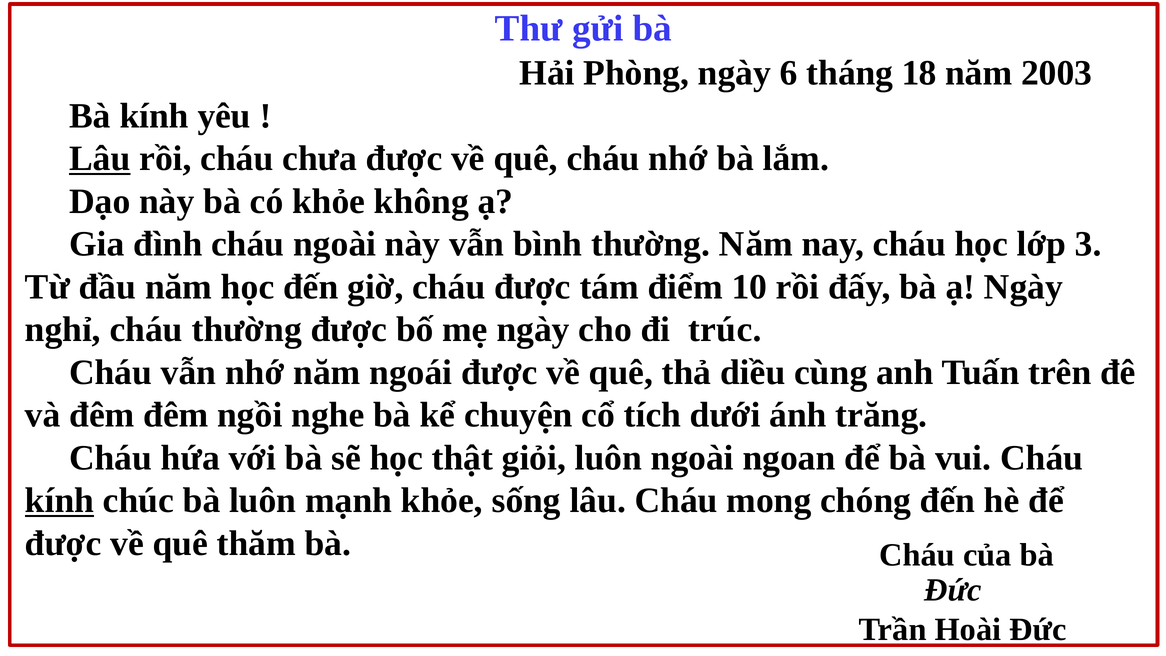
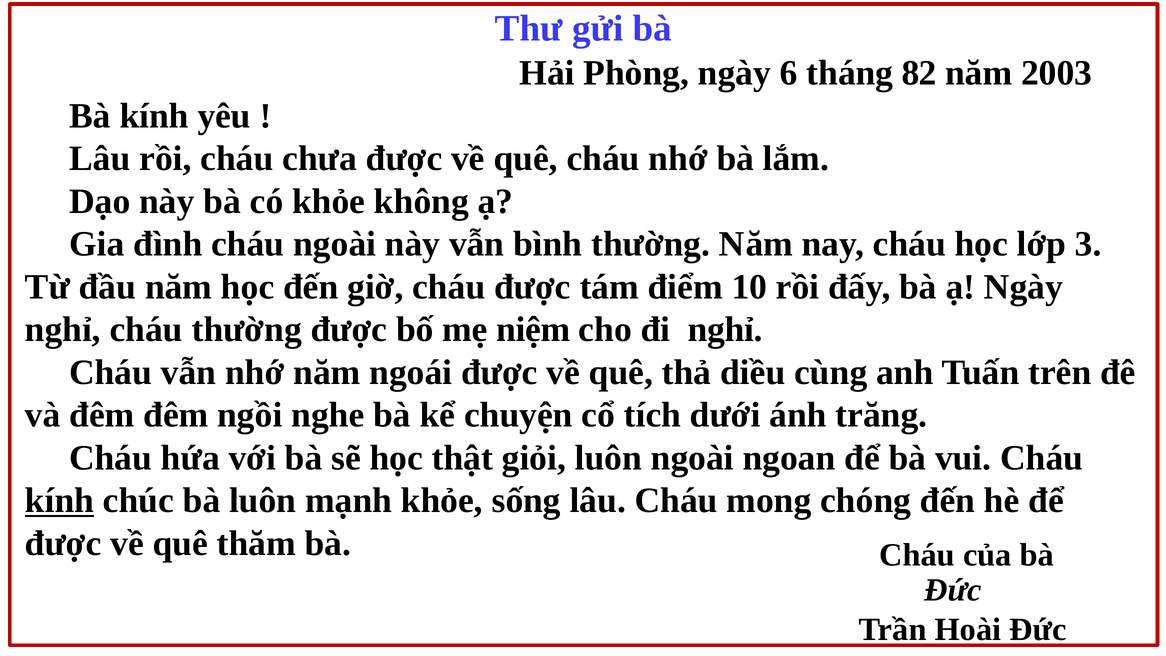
18: 18 -> 82
Lâu at (100, 159) underline: present -> none
mẹ ngày: ngày -> niệm
đi trúc: trúc -> nghỉ
